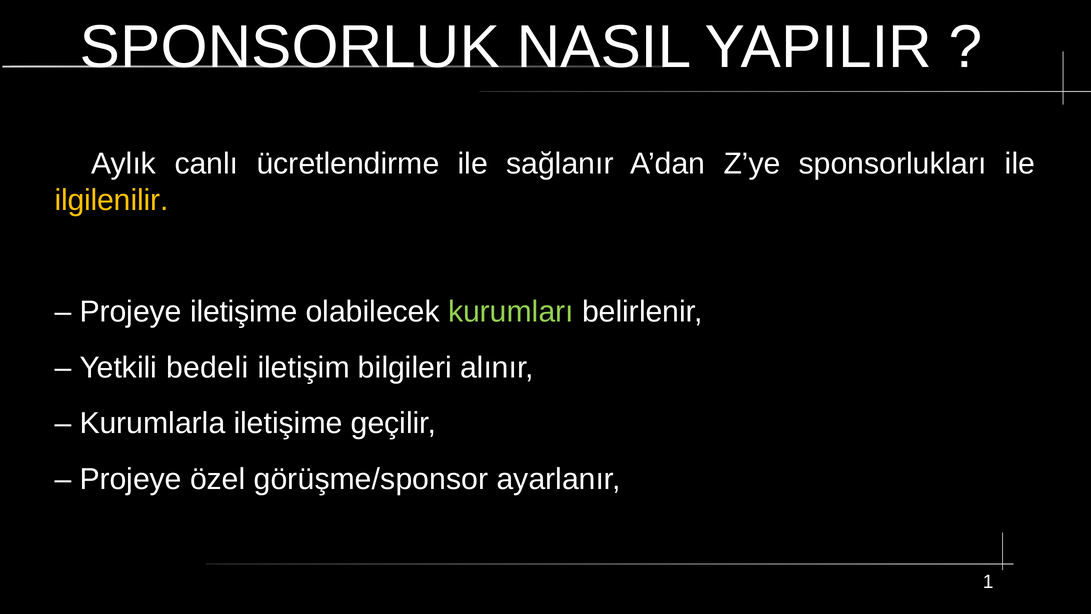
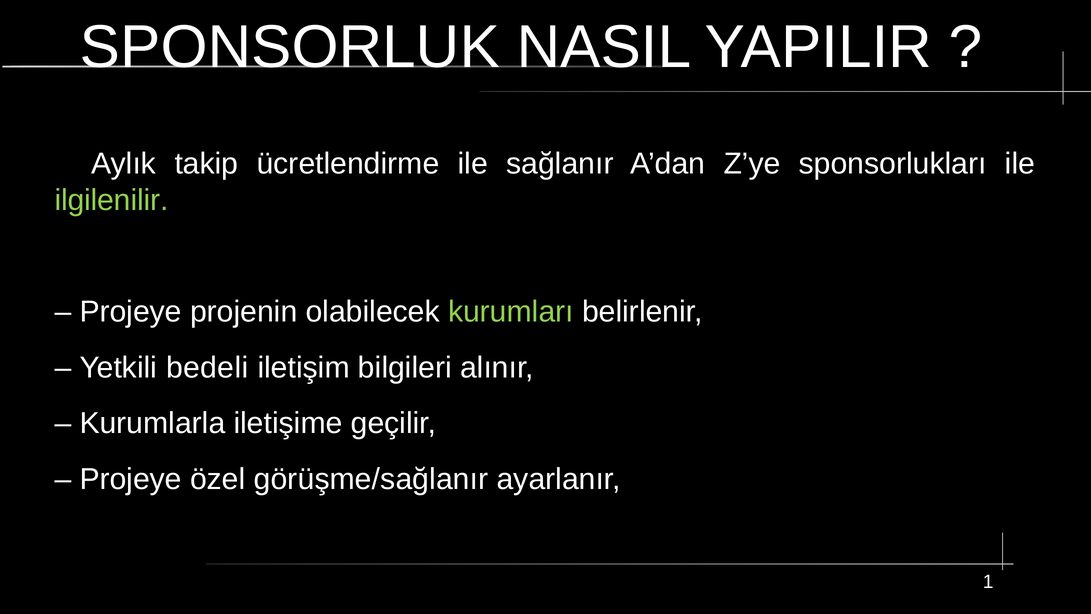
canlı: canlı -> takip
ilgilenilir colour: yellow -> light green
Projeye iletişime: iletişime -> projenin
görüşme/sponsor: görüşme/sponsor -> görüşme/sağlanır
